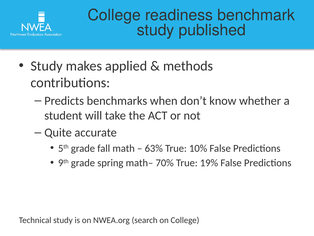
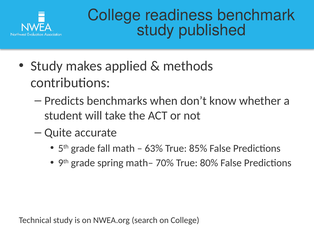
10%: 10% -> 85%
19%: 19% -> 80%
